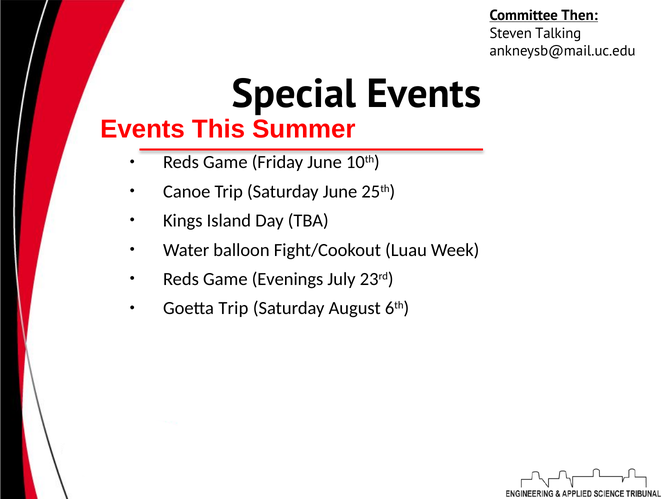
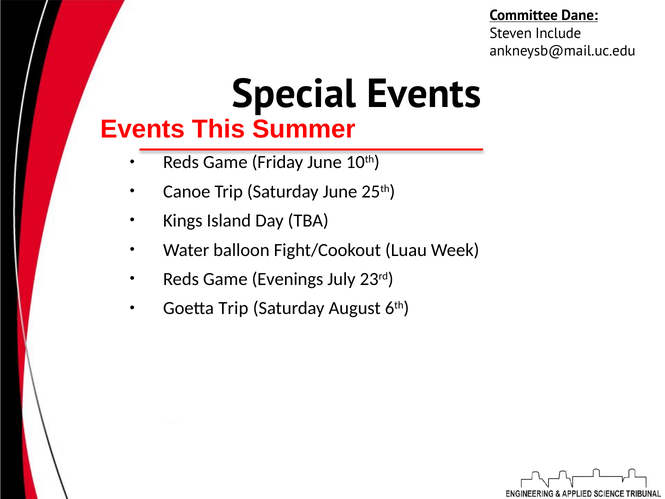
Then: Then -> Dane
Talking: Talking -> Include
